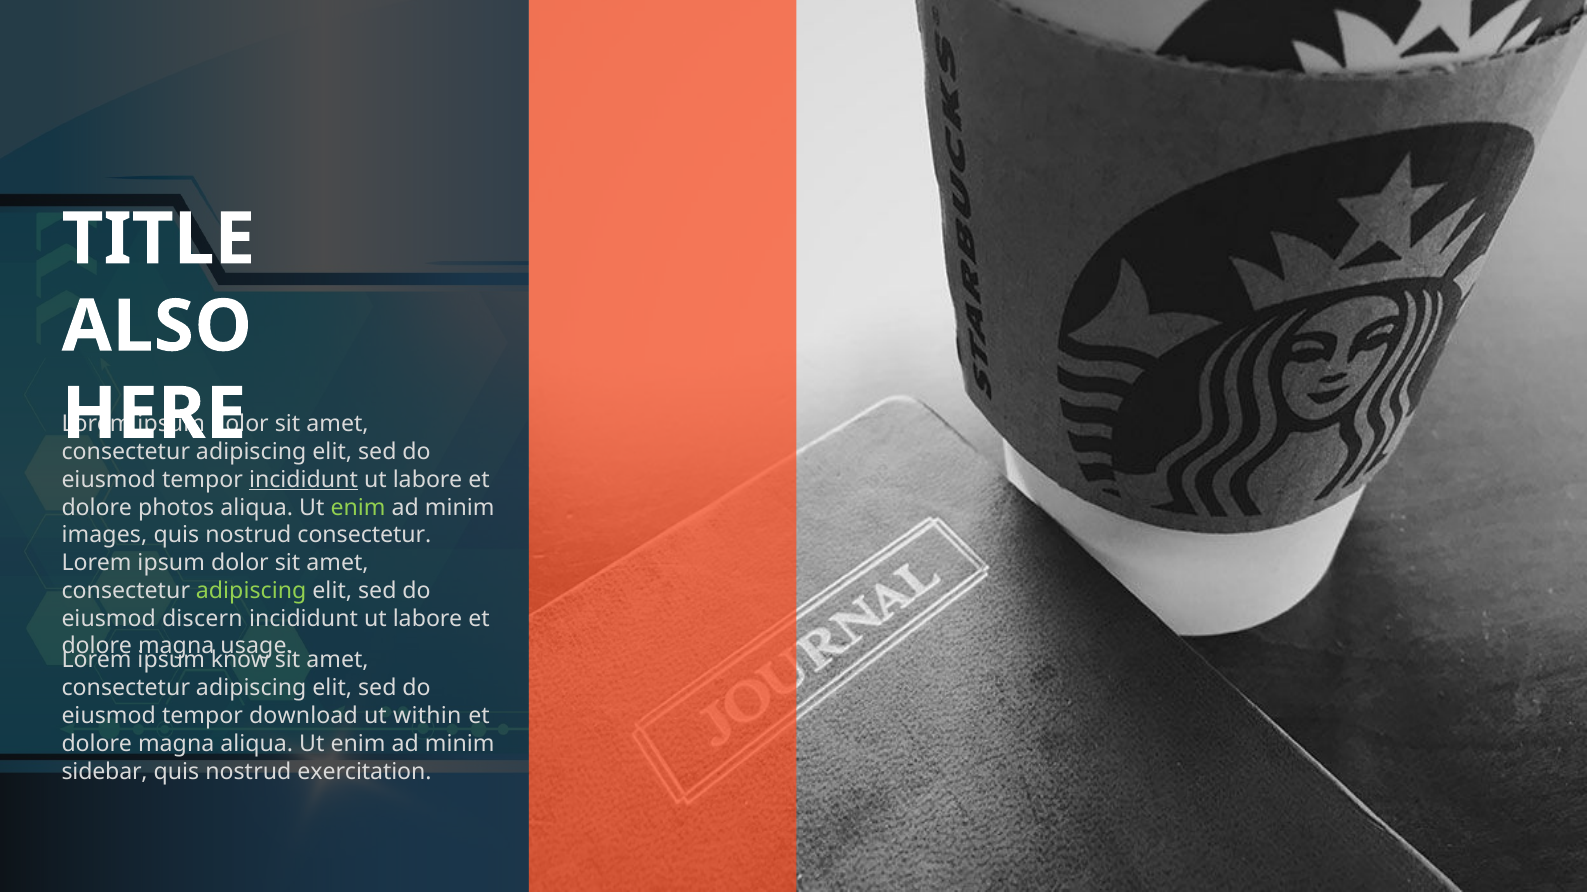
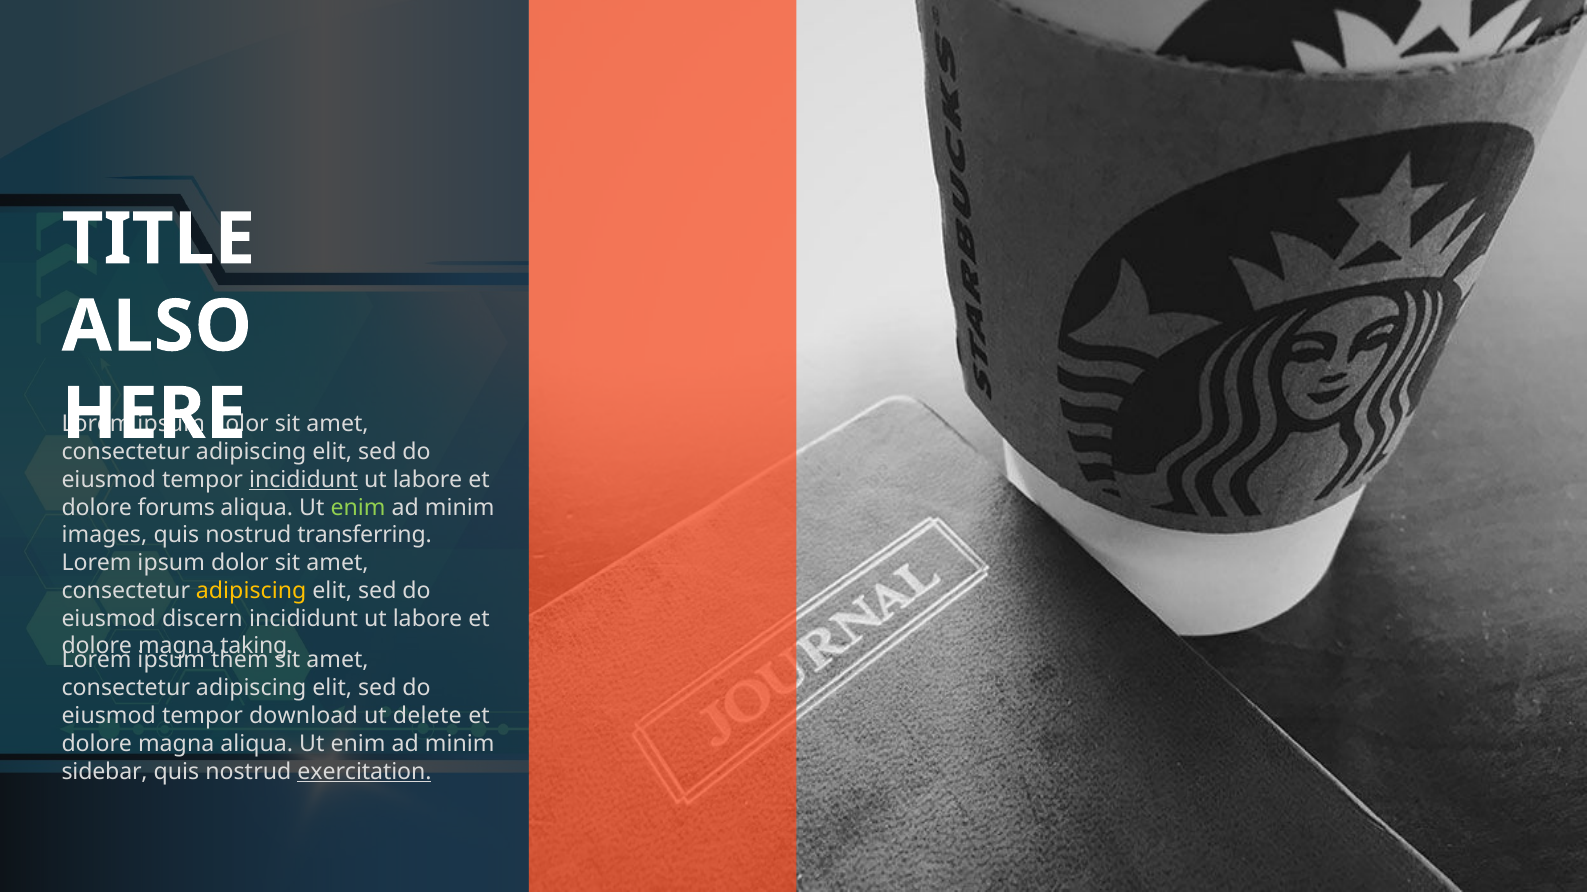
photos: photos -> forums
nostrud consectetur: consectetur -> transferring
adipiscing at (251, 591) colour: light green -> yellow
usage: usage -> taking
know: know -> them
within: within -> delete
exercitation underline: none -> present
